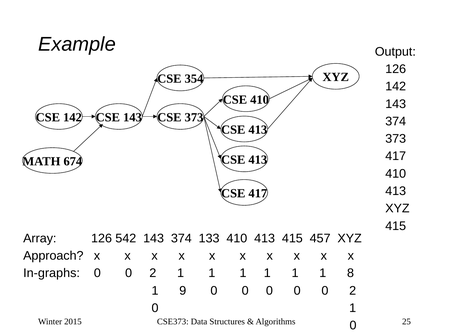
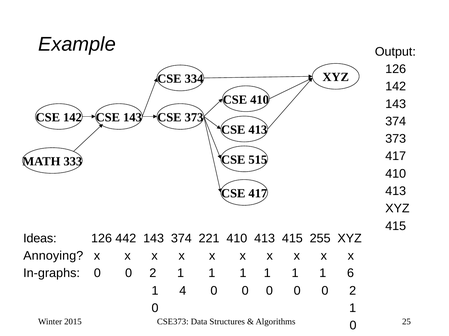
354: 354 -> 334
413 at (258, 160): 413 -> 515
674: 674 -> 333
Array: Array -> Ideas
542: 542 -> 442
133: 133 -> 221
457: 457 -> 255
Approach: Approach -> Annoying
8: 8 -> 6
9: 9 -> 4
